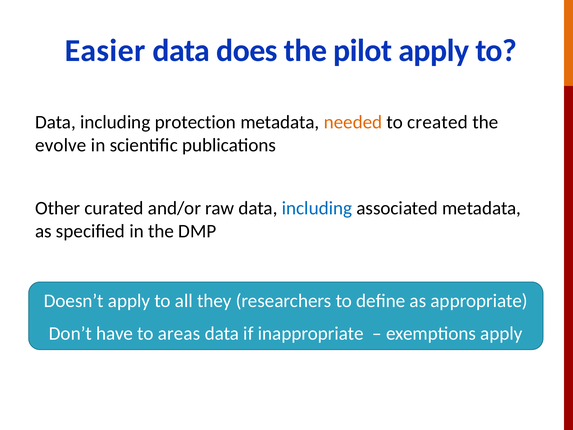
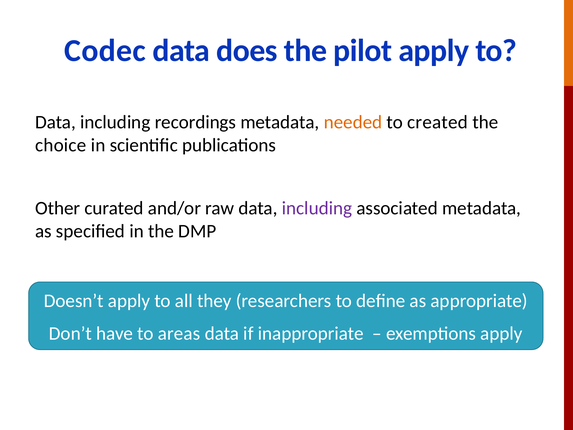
Easier: Easier -> Codec
protection: protection -> recordings
evolve: evolve -> choice
including at (317, 208) colour: blue -> purple
